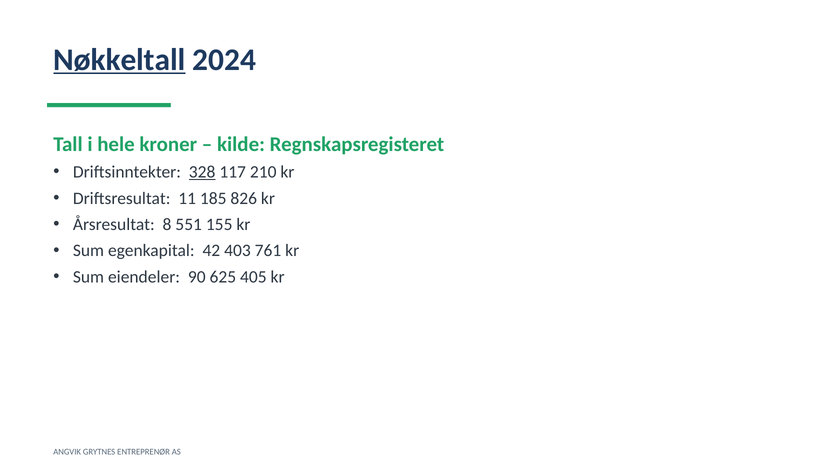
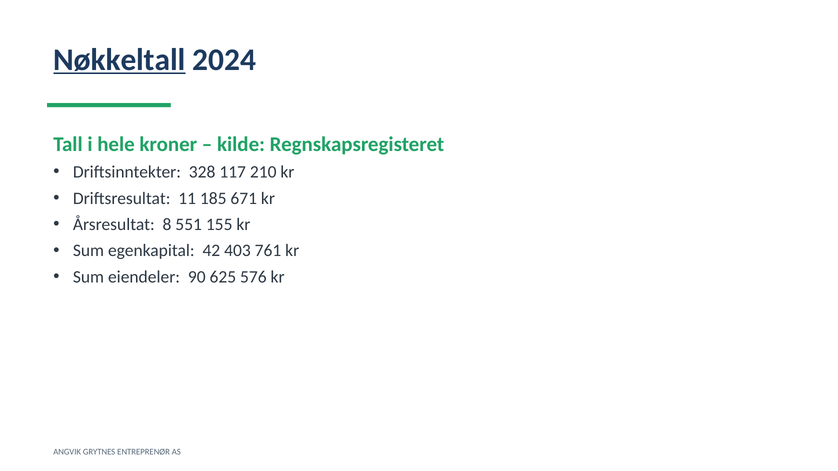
328 underline: present -> none
826: 826 -> 671
405: 405 -> 576
